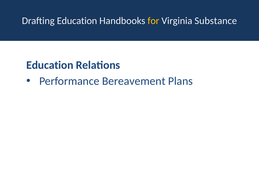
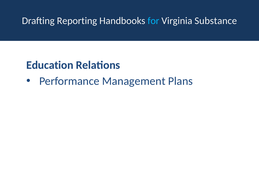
Drafting Education: Education -> Reporting
for colour: yellow -> light blue
Bereavement: Bereavement -> Management
